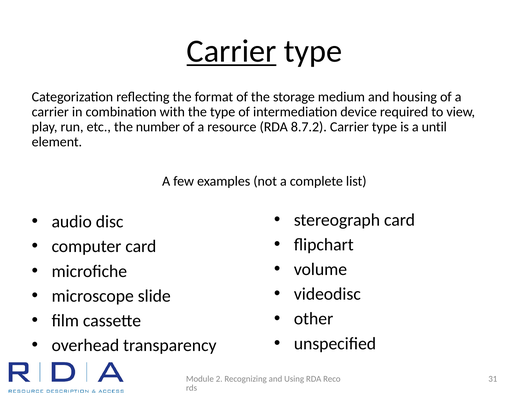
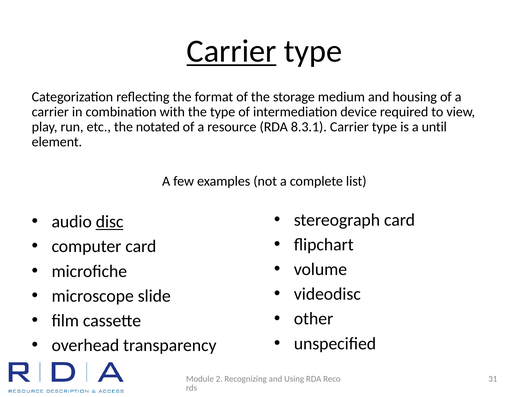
number: number -> notated
8.7.2: 8.7.2 -> 8.3.1
disc underline: none -> present
